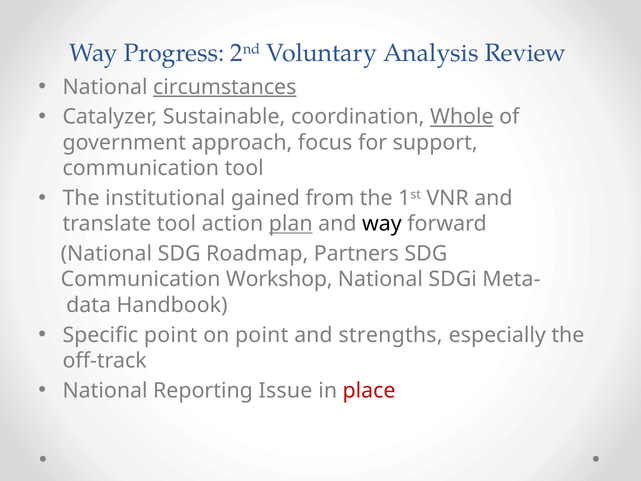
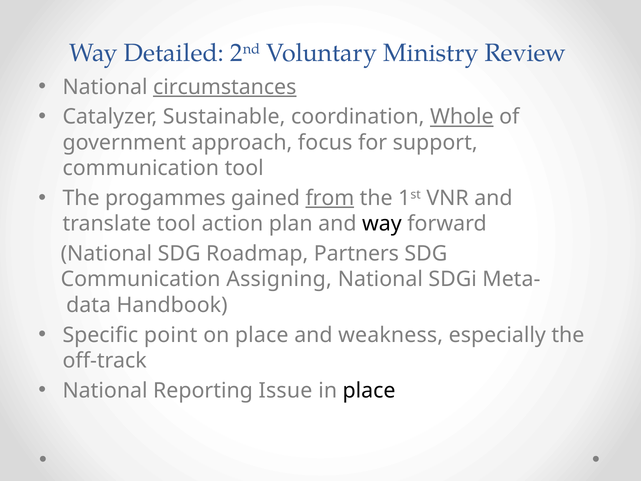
Progress: Progress -> Detailed
Analysis: Analysis -> Ministry
institutional: institutional -> progammes
from underline: none -> present
plan underline: present -> none
Workshop: Workshop -> Assigning
on point: point -> place
strengths: strengths -> weakness
place at (369, 390) colour: red -> black
